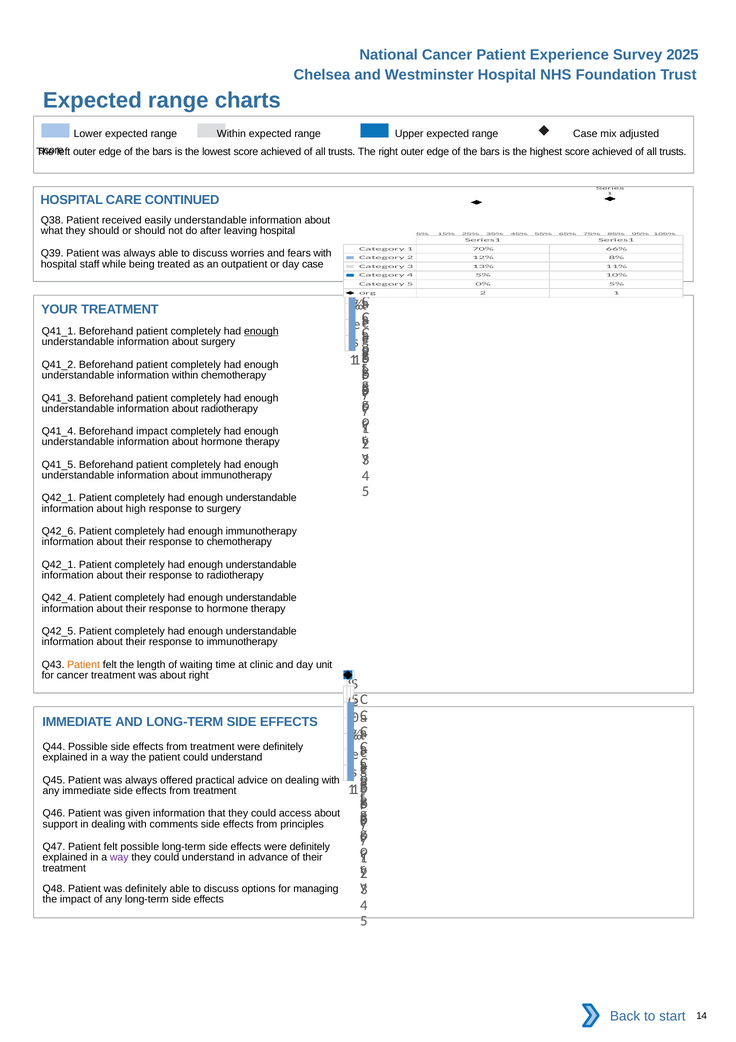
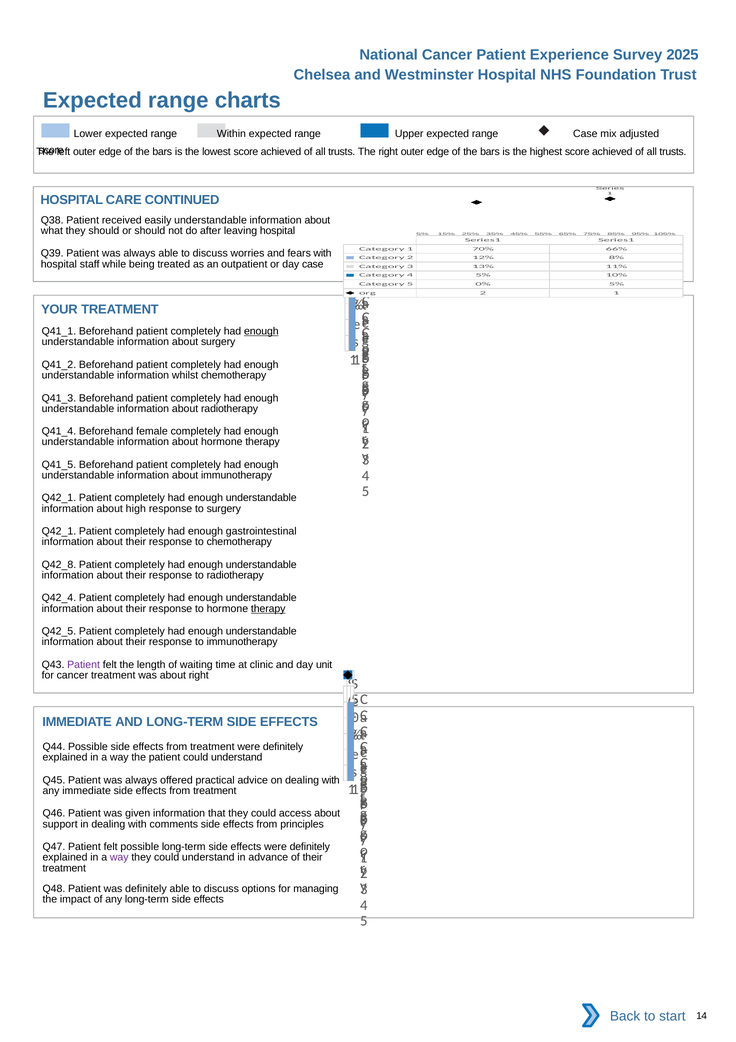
information within: within -> whilst
Beforehand impact: impact -> female
Q42_6 at (59, 531): Q42_6 -> Q42_1
enough immunotherapy: immunotherapy -> gastrointestinal
Q42_1 at (59, 564): Q42_1 -> Q42_8
therapy at (268, 608) underline: none -> present
Patient at (84, 664) colour: orange -> purple
